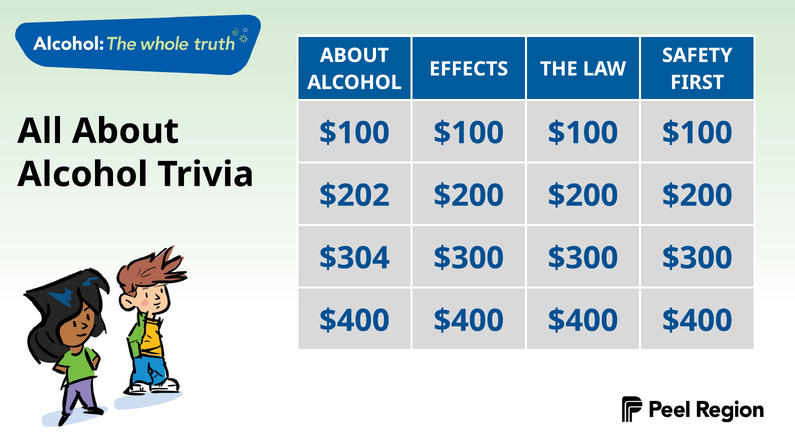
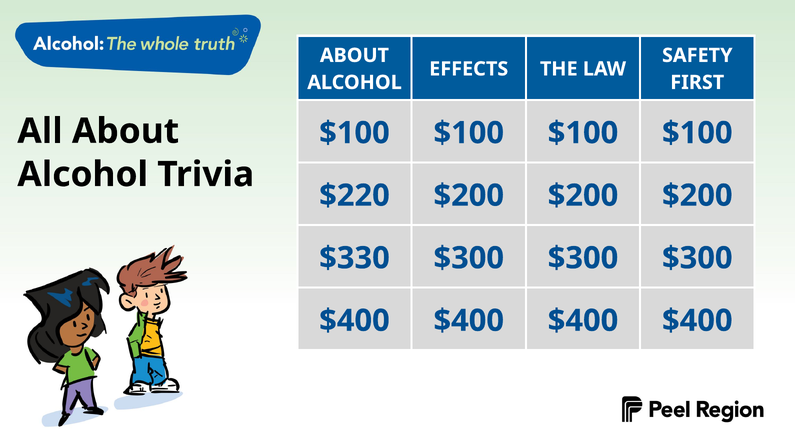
$202: $202 -> $220
$304: $304 -> $330
